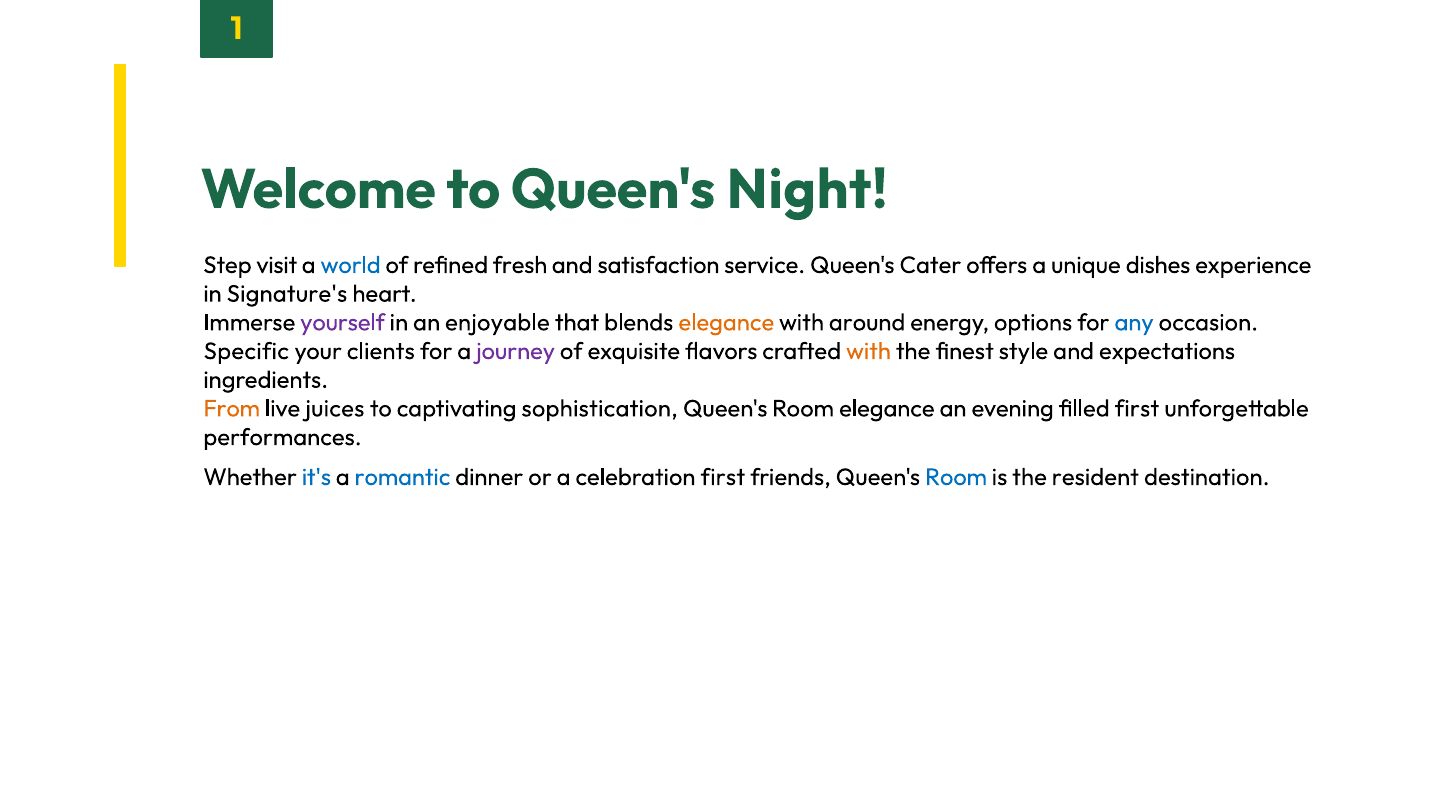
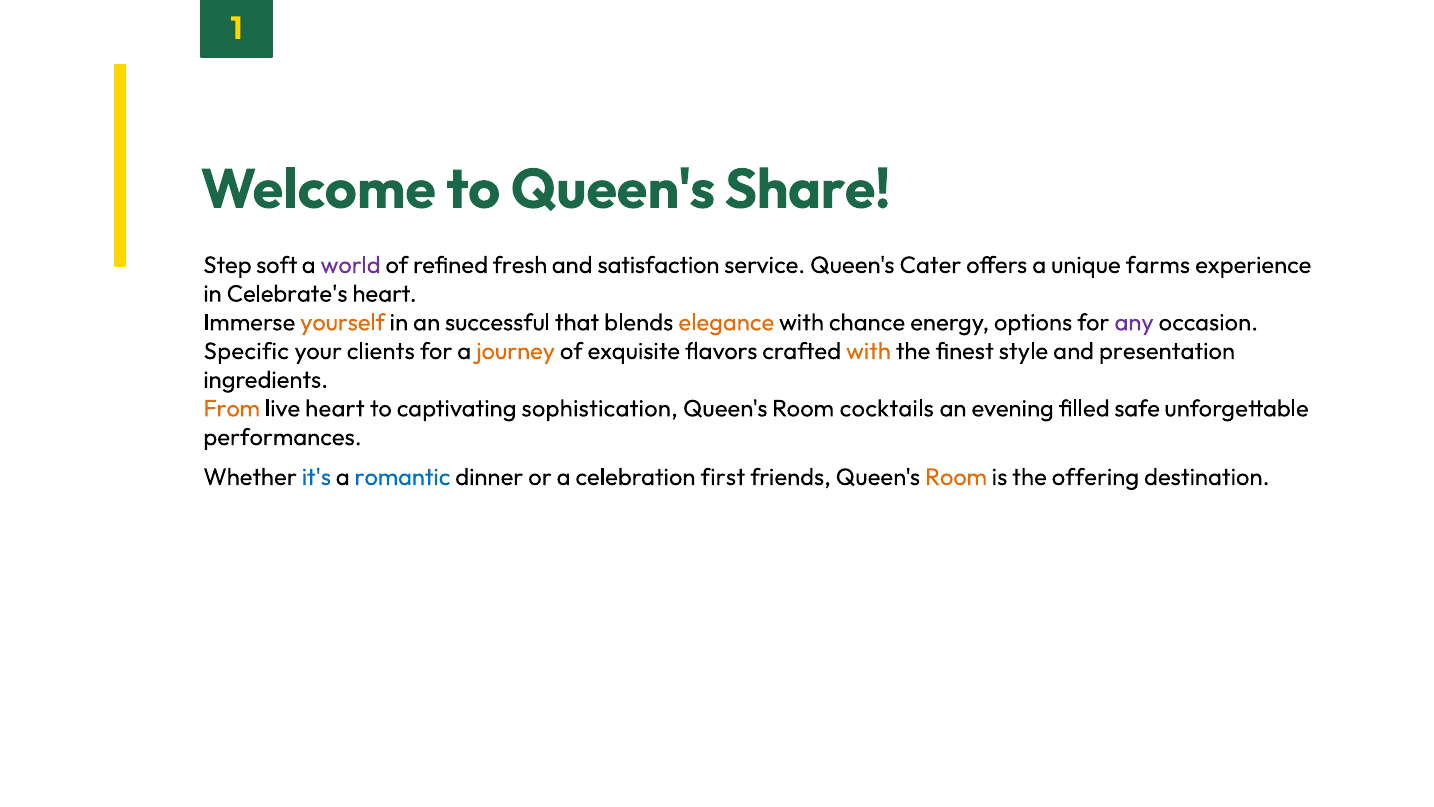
Night: Night -> Share
visit: visit -> soft
world colour: blue -> purple
dishes: dishes -> farms
Signature's: Signature's -> Celebrate's
yourself colour: purple -> orange
enjoyable: enjoyable -> successful
around: around -> chance
any colour: blue -> purple
journey colour: purple -> orange
expectations: expectations -> presentation
live juices: juices -> heart
Room elegance: elegance -> cocktails
filled first: first -> safe
Room at (956, 477) colour: blue -> orange
resident: resident -> offering
